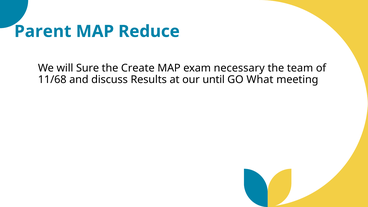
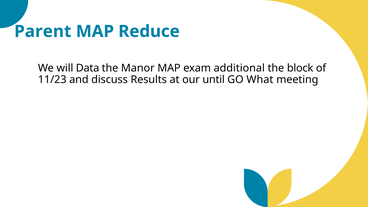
Sure: Sure -> Data
Create: Create -> Manor
necessary: necessary -> additional
team: team -> block
11/68: 11/68 -> 11/23
